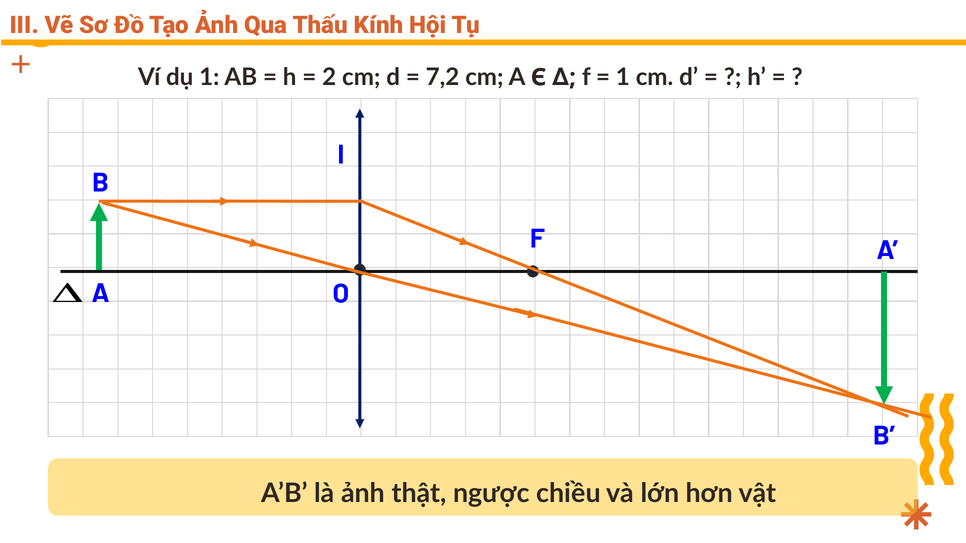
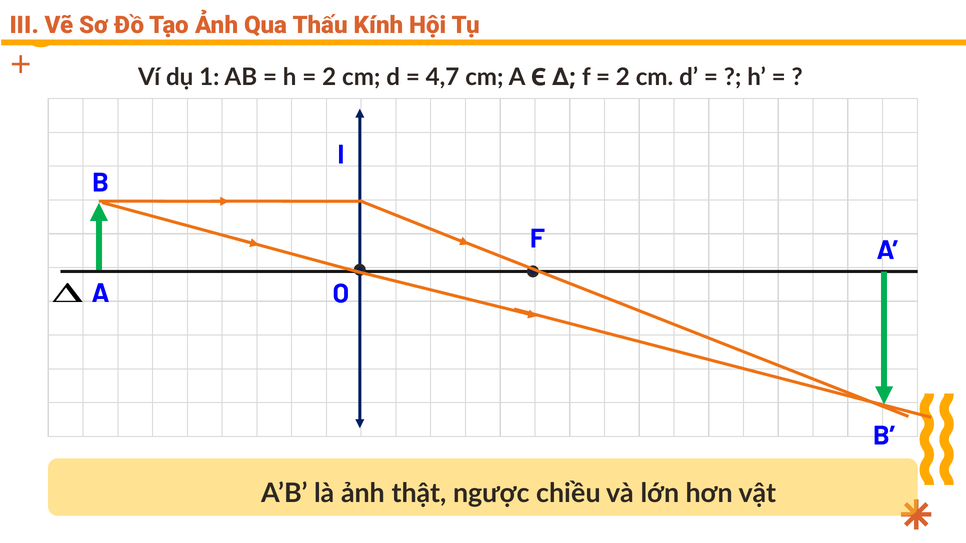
1 at (623, 77): 1 -> 2
7,2: 7,2 -> 4,7
